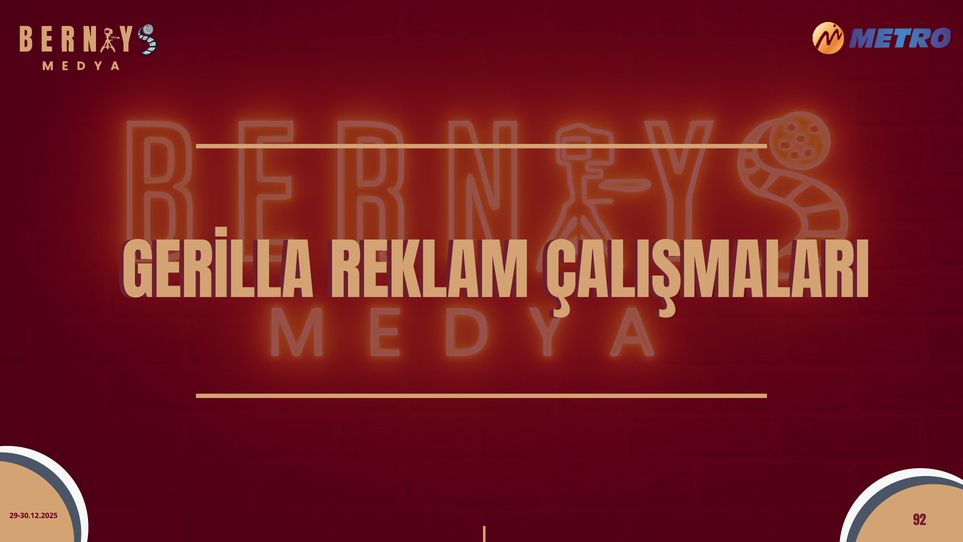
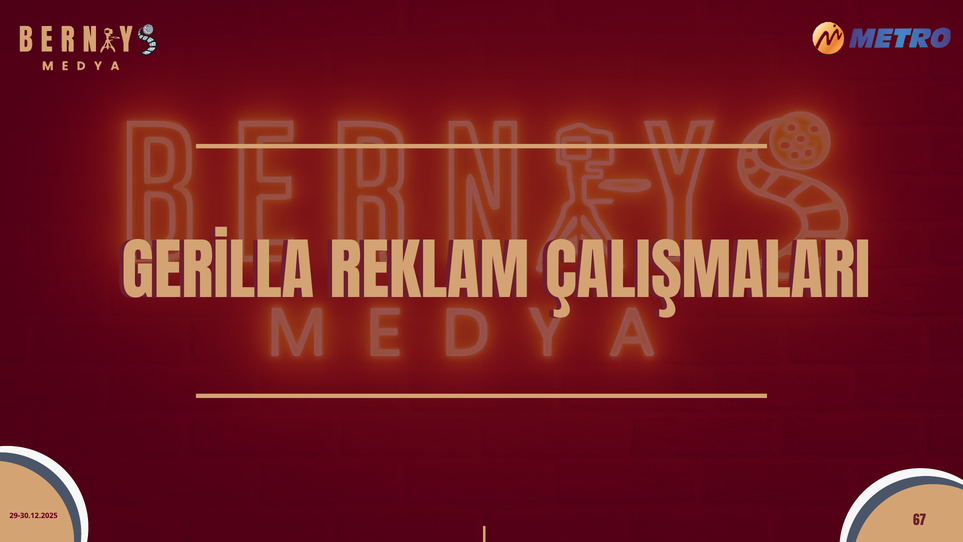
92: 92 -> 67
